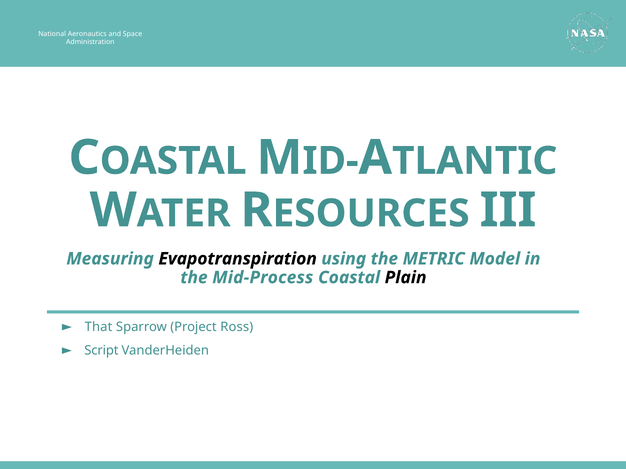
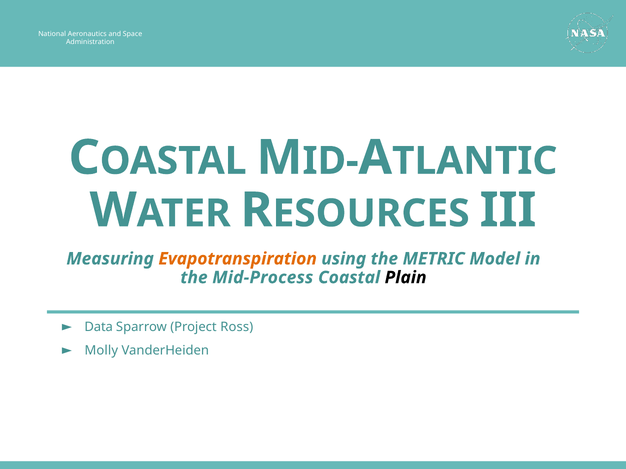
Evapotranspiration colour: black -> orange
That: That -> Data
Script: Script -> Molly
